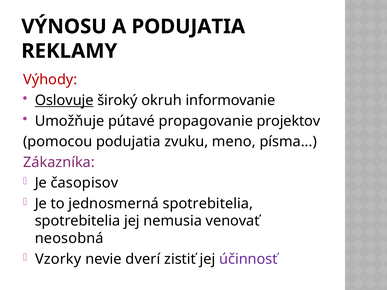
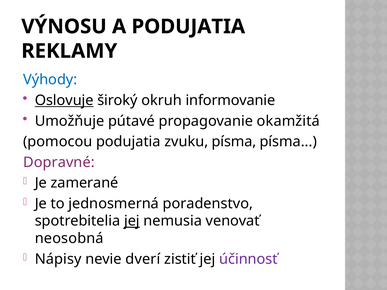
Výhody colour: red -> blue
projektov: projektov -> okamžitá
zvuku meno: meno -> písma
Zákazníka: Zákazníka -> Dopravné
časopisov: časopisov -> zamerané
jednosmerná spotrebitelia: spotrebitelia -> poradenstvo
jej at (132, 221) underline: none -> present
Vzorky: Vzorky -> Nápisy
